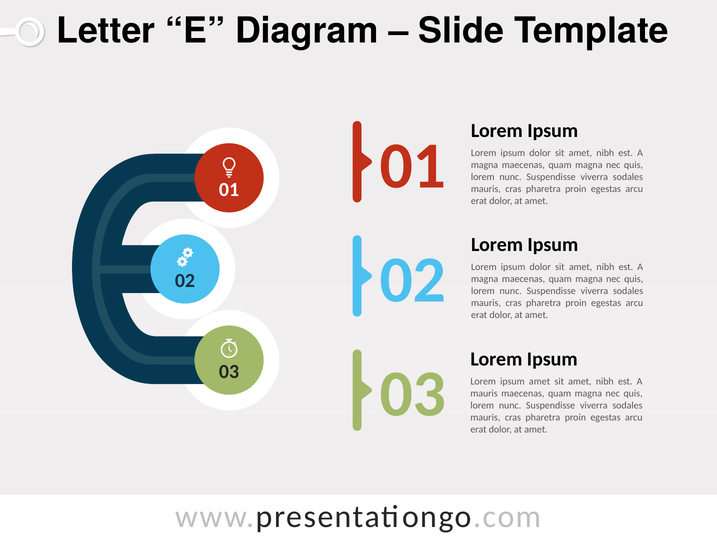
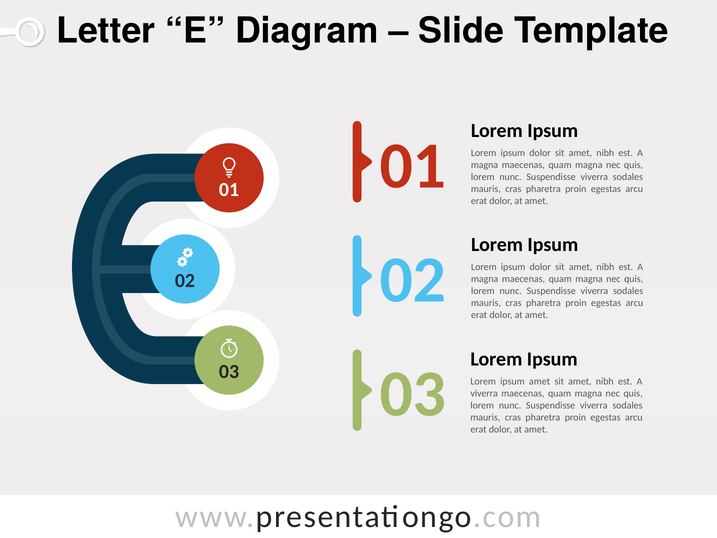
mauris at (484, 393): mauris -> viverra
